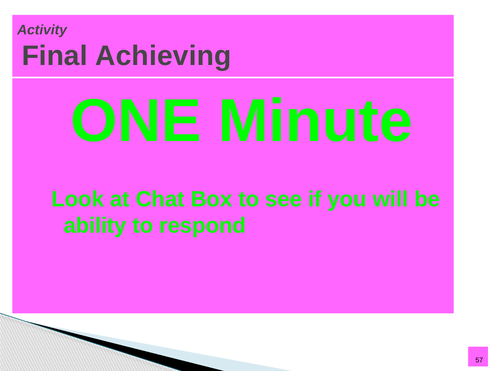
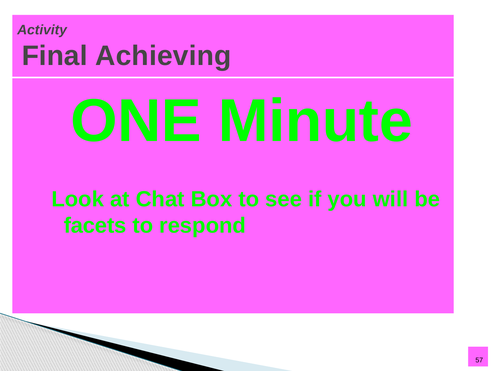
ability: ability -> facets
